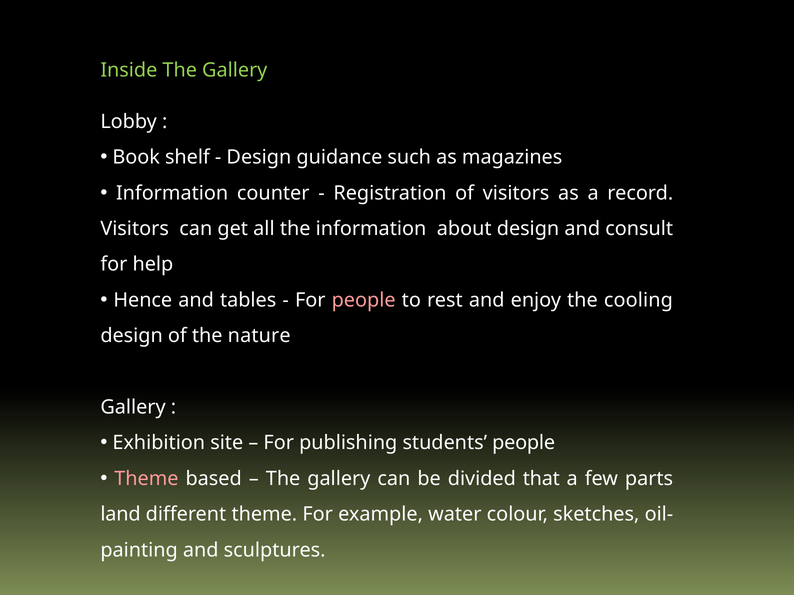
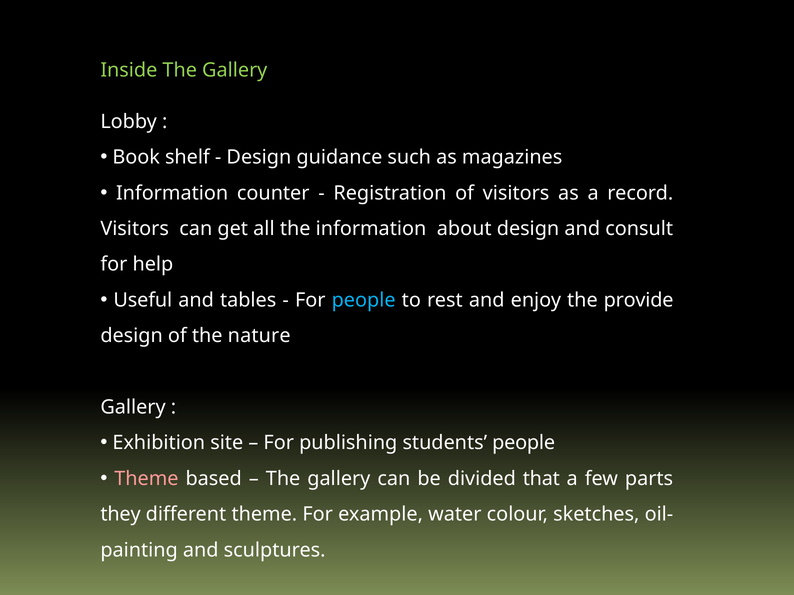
Hence: Hence -> Useful
people at (364, 300) colour: pink -> light blue
cooling: cooling -> provide
land: land -> they
